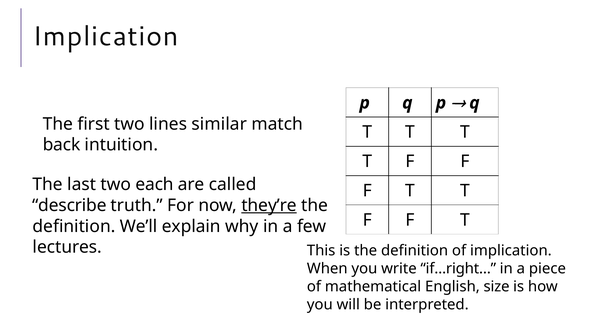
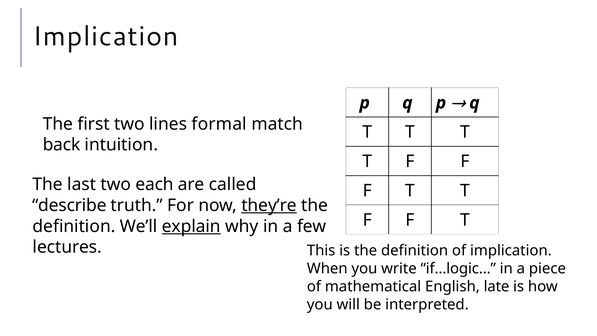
similar: similar -> formal
explain underline: none -> present
if…right…: if…right… -> if…logic…
size: size -> late
